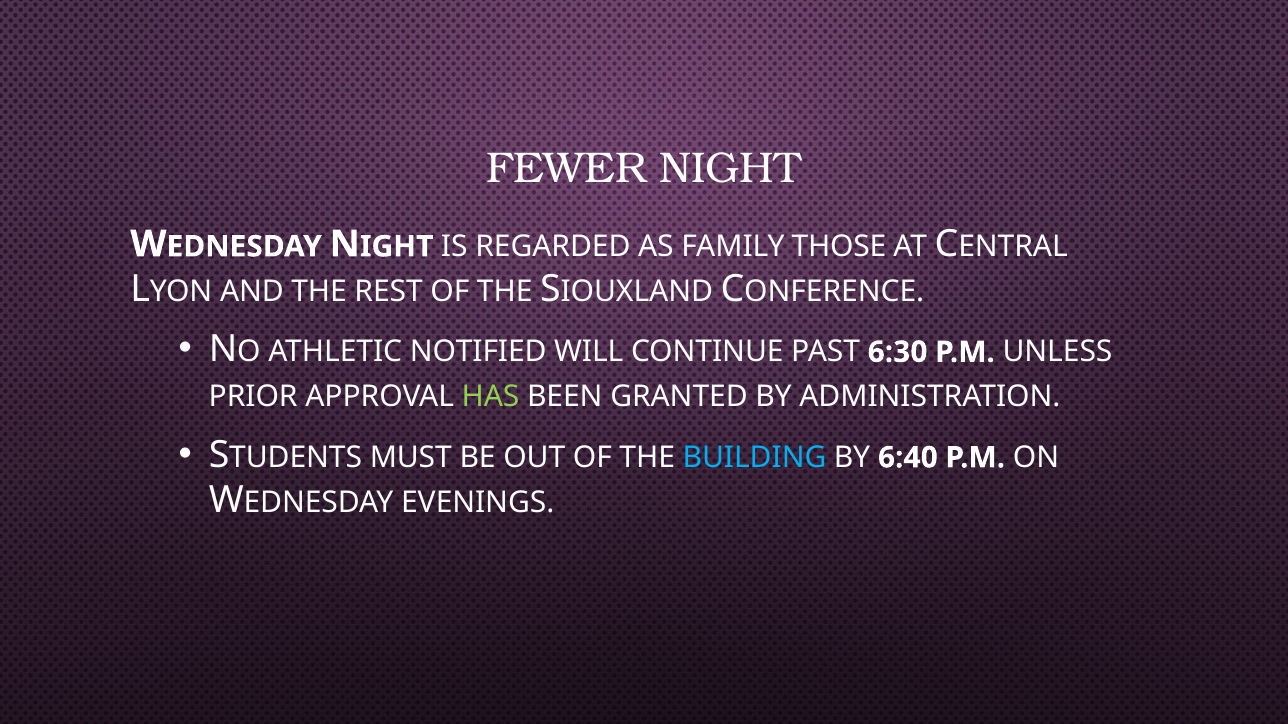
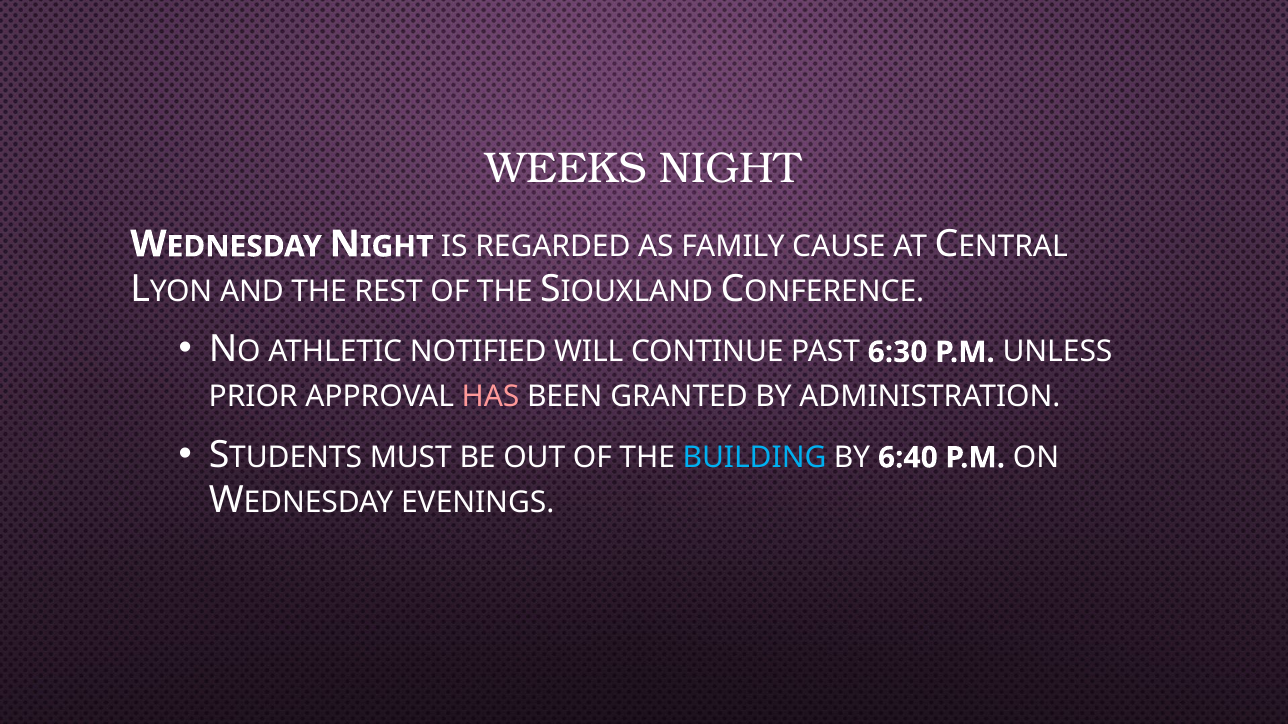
FEWER: FEWER -> WEEKS
THOSE: THOSE -> CAUSE
HAS colour: light green -> pink
